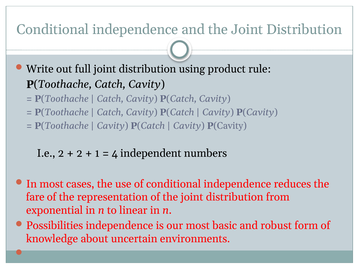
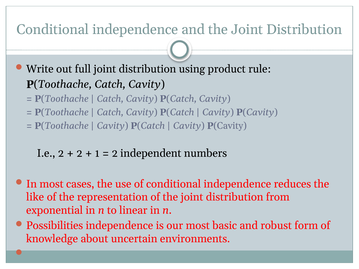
4 at (115, 153): 4 -> 2
fare: fare -> like
